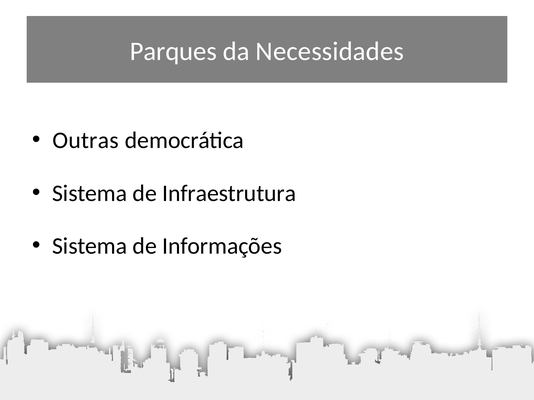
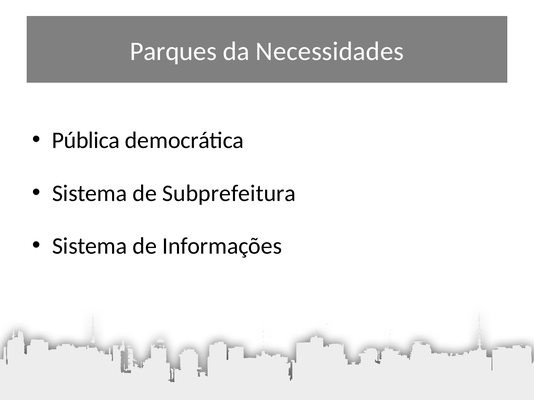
Outras: Outras -> Pública
Infraestrutura: Infraestrutura -> Subprefeitura
